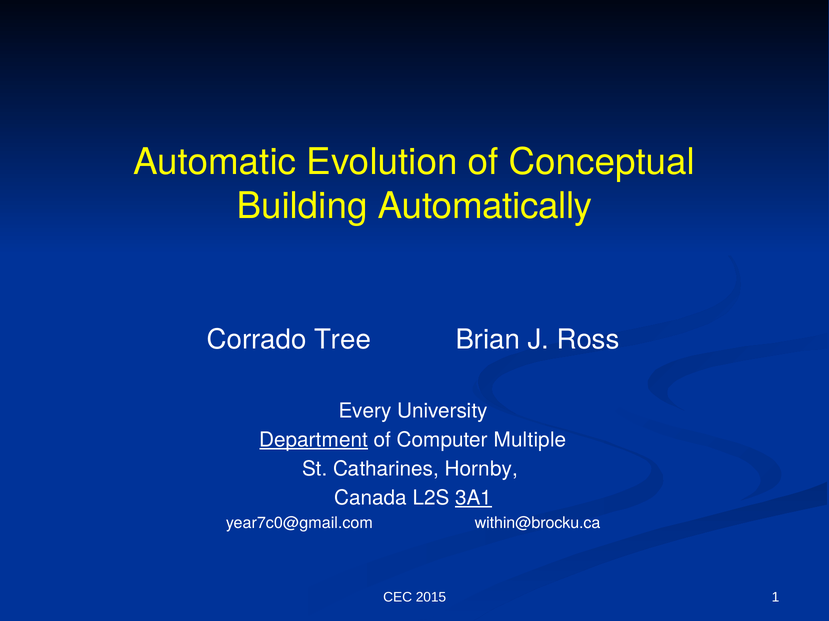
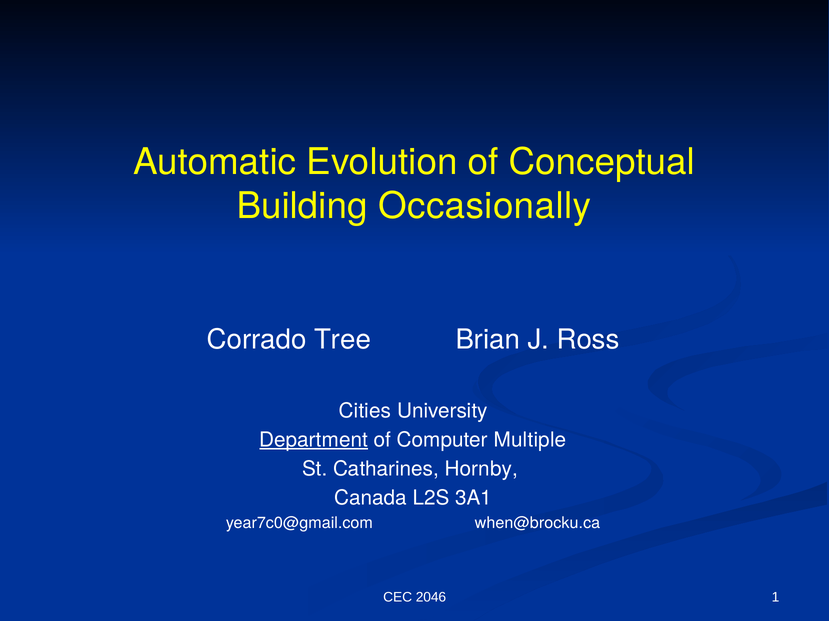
Automatically: Automatically -> Occasionally
Every: Every -> Cities
3A1 underline: present -> none
within@brocku.ca: within@brocku.ca -> when@brocku.ca
2015: 2015 -> 2046
